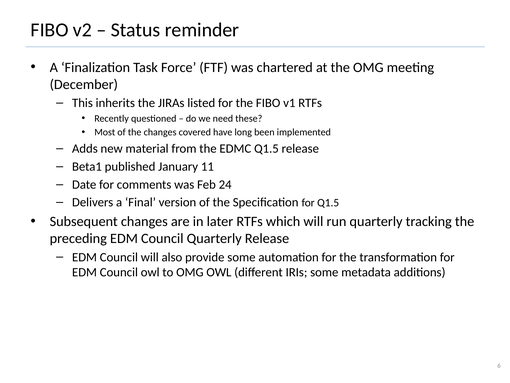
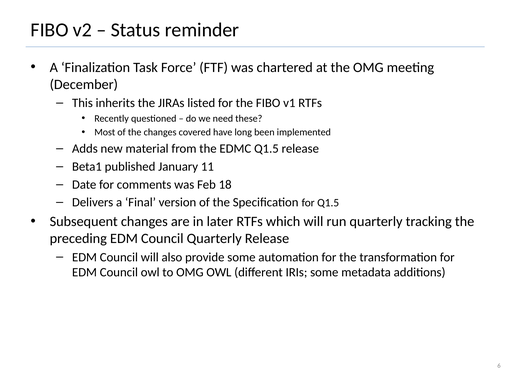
24: 24 -> 18
